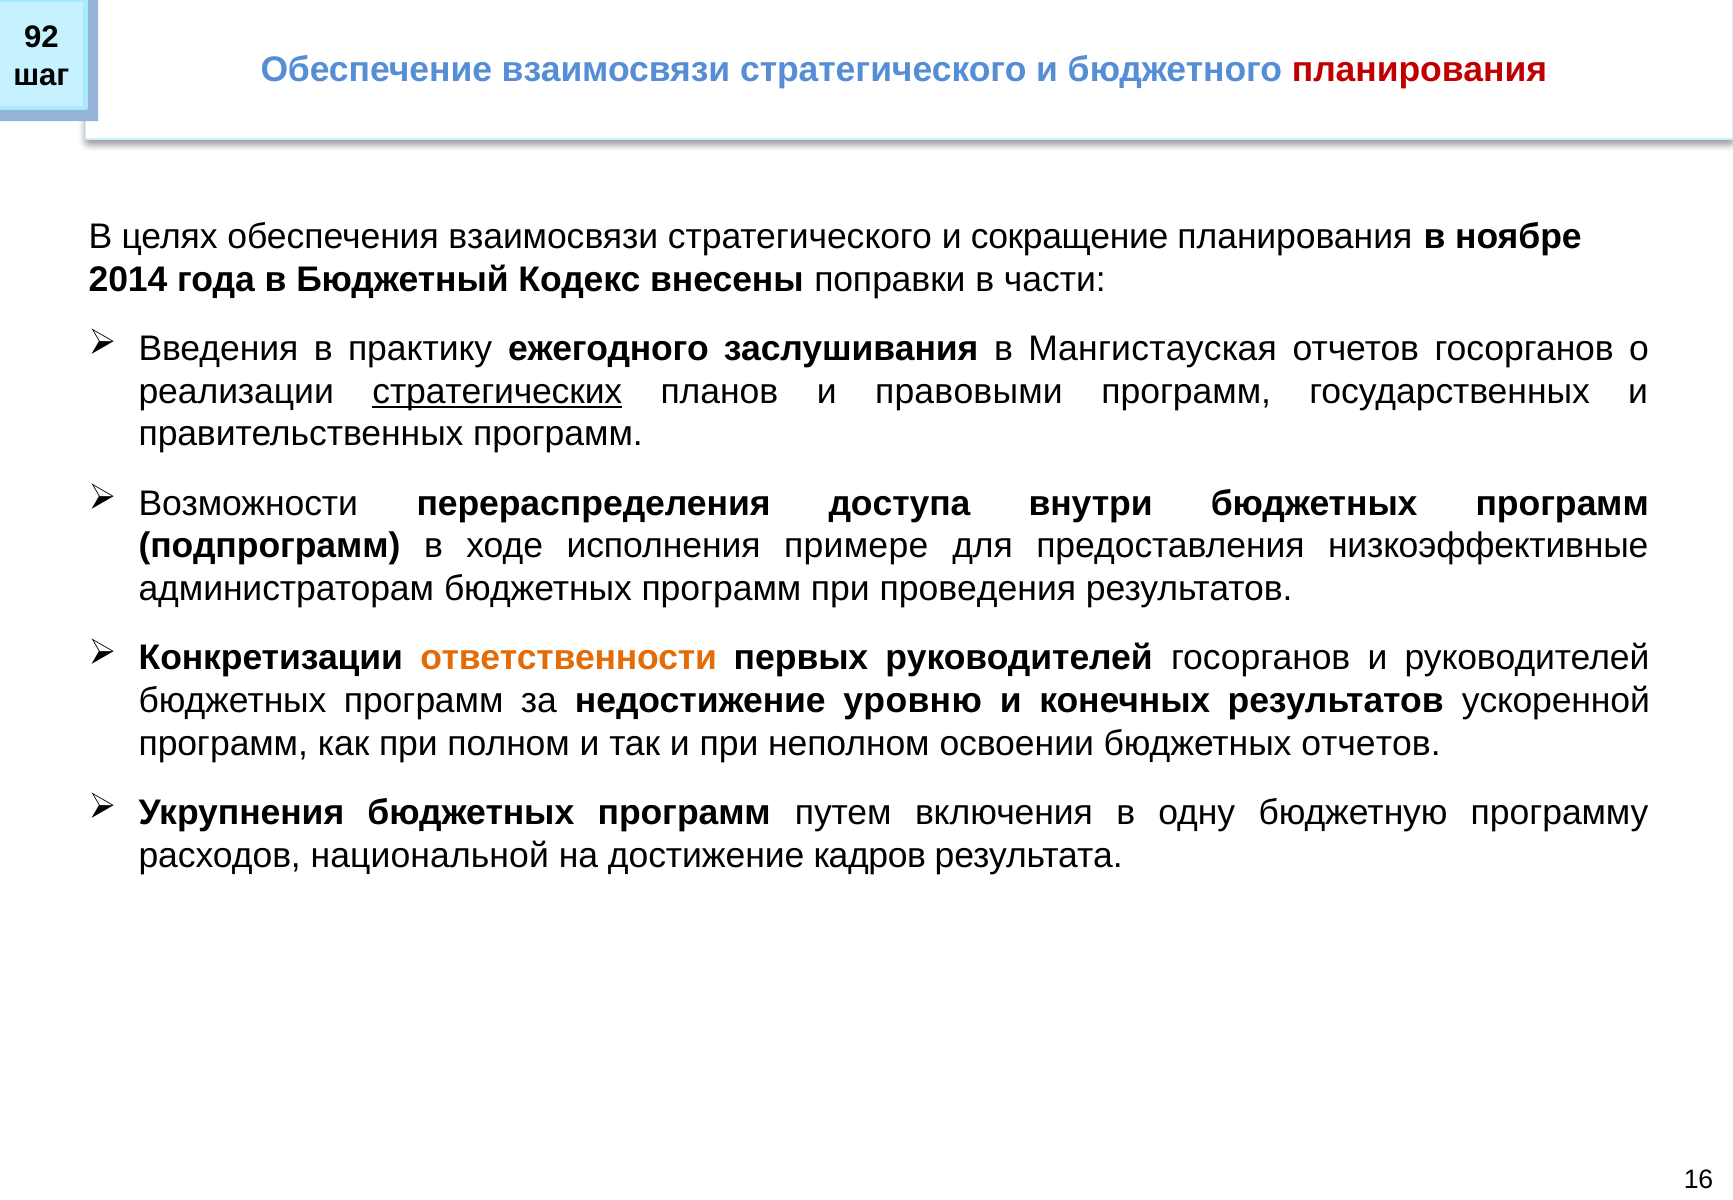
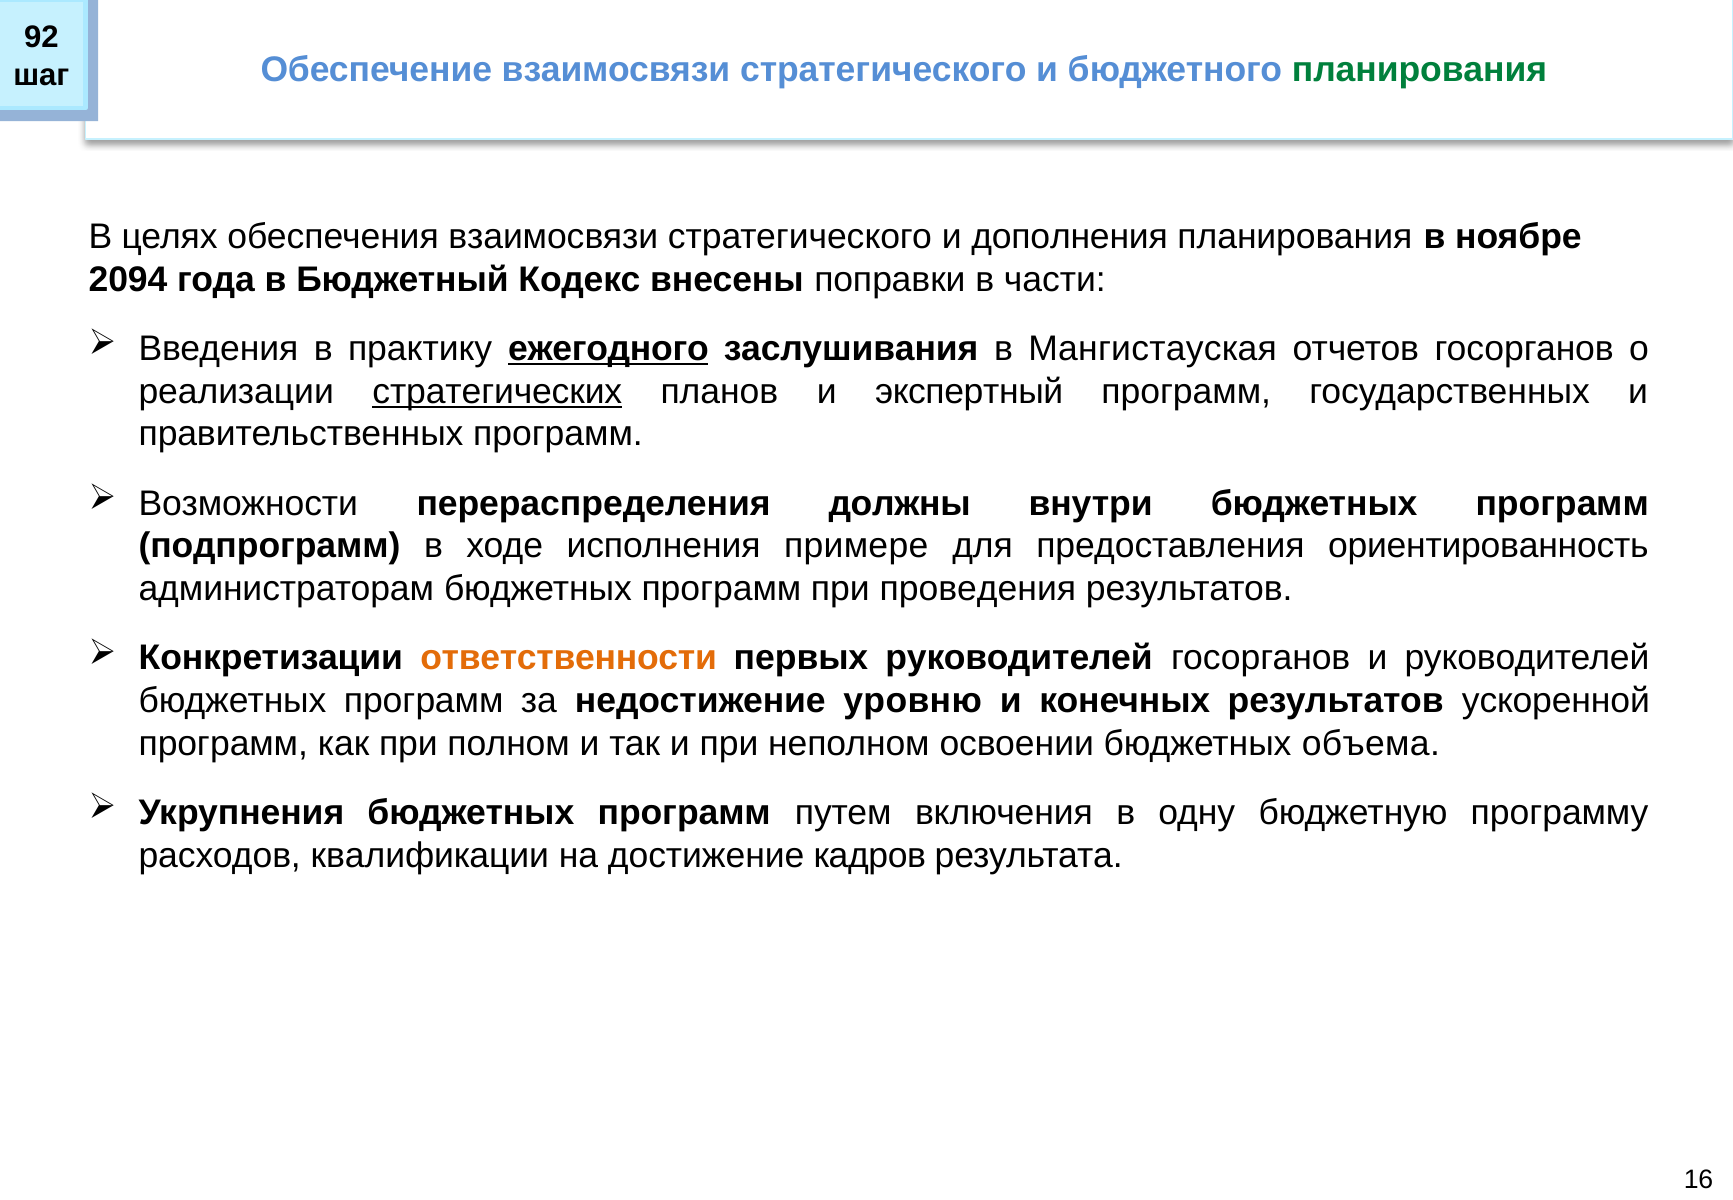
планирования at (1419, 70) colour: red -> green
сокращение: сокращение -> дополнения
2014: 2014 -> 2094
ежегодного underline: none -> present
правовыми: правовыми -> экспертный
доступа: доступа -> должны
низкоэффективные: низкоэффективные -> ориентированность
бюджетных отчетов: отчетов -> объема
национальной: национальной -> квалификации
